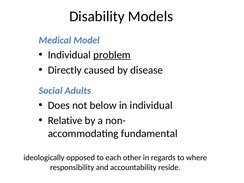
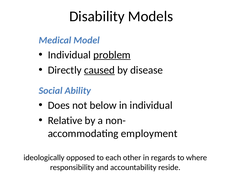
caused underline: none -> present
Adults: Adults -> Ability
fundamental: fundamental -> employment
